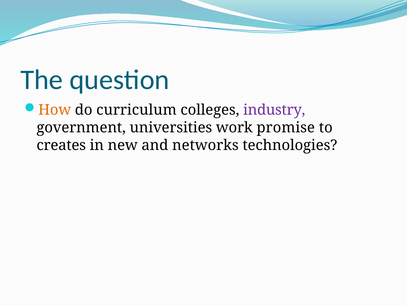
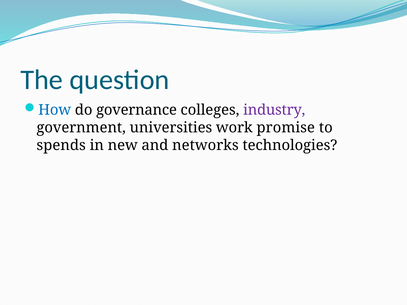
How colour: orange -> blue
curriculum: curriculum -> governance
creates: creates -> spends
